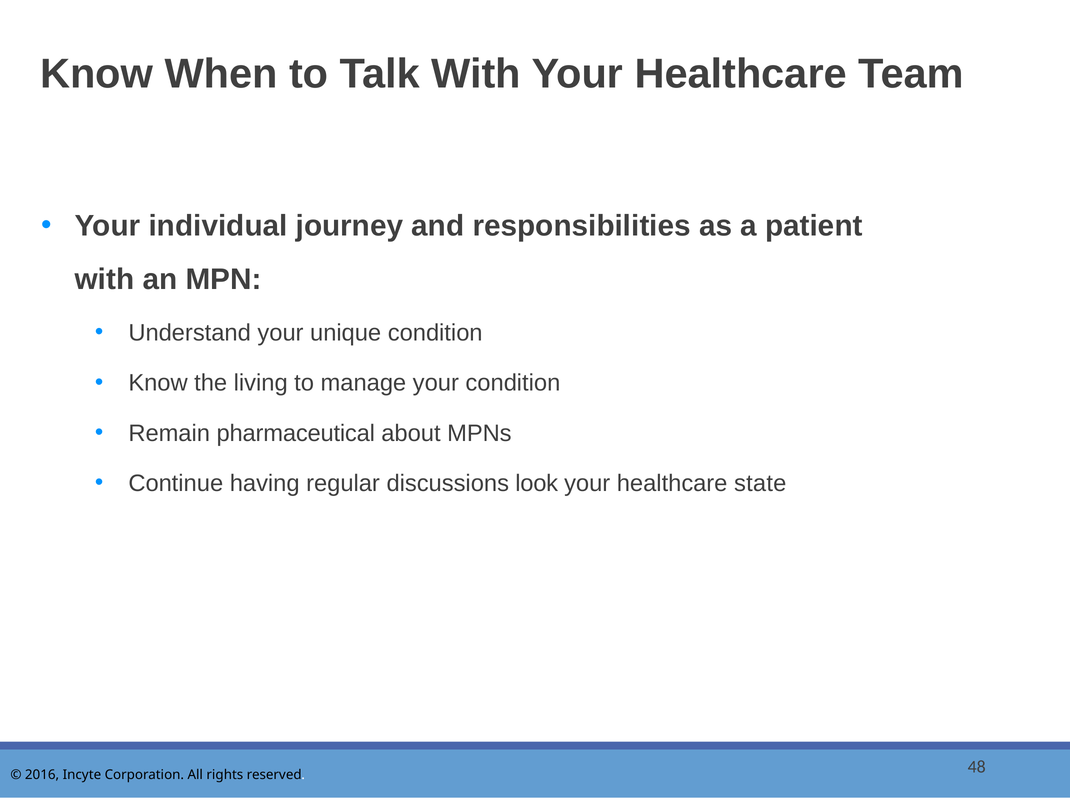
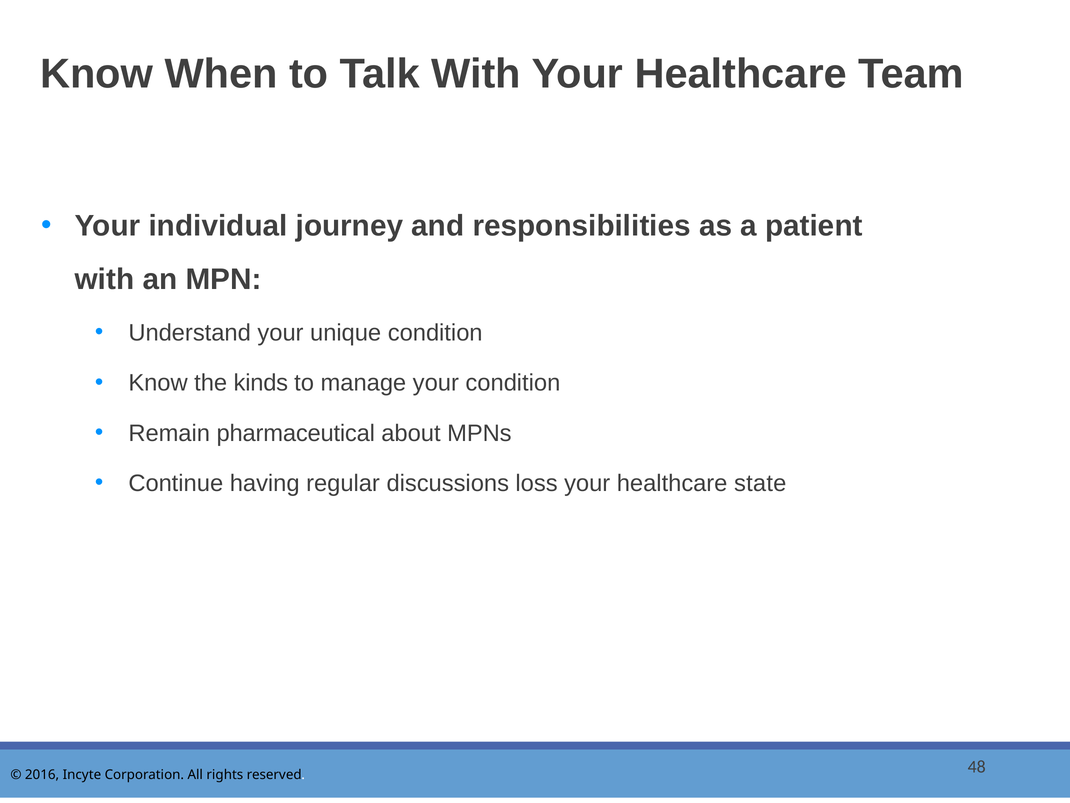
living: living -> kinds
look: look -> loss
